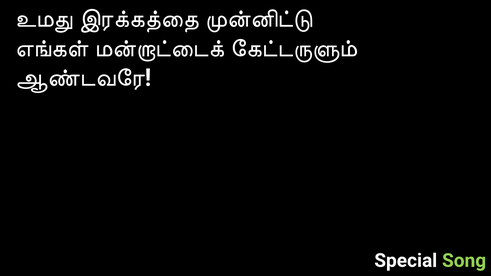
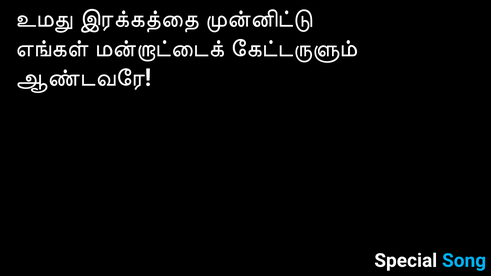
Song colour: light green -> light blue
